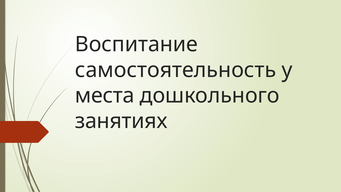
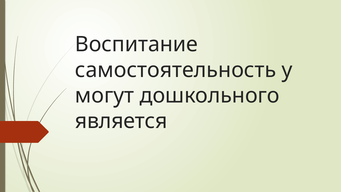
места: места -> могут
занятиях: занятиях -> является
